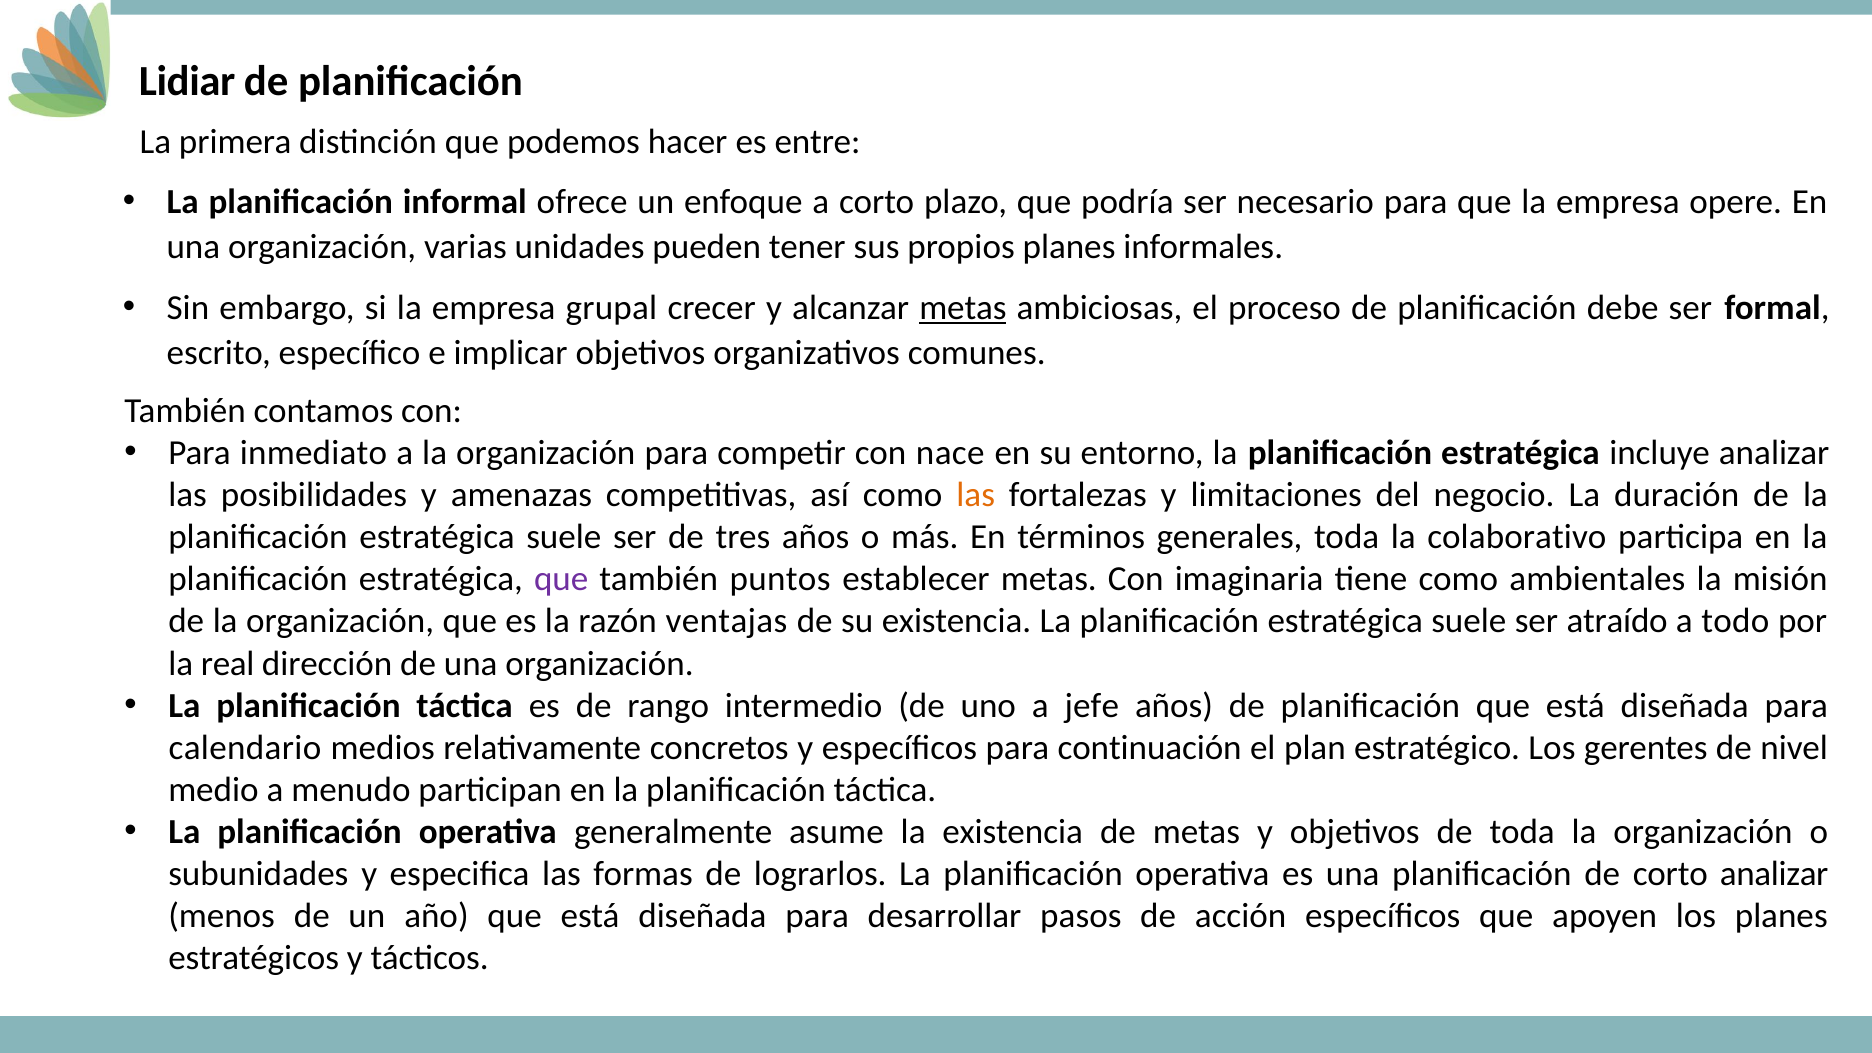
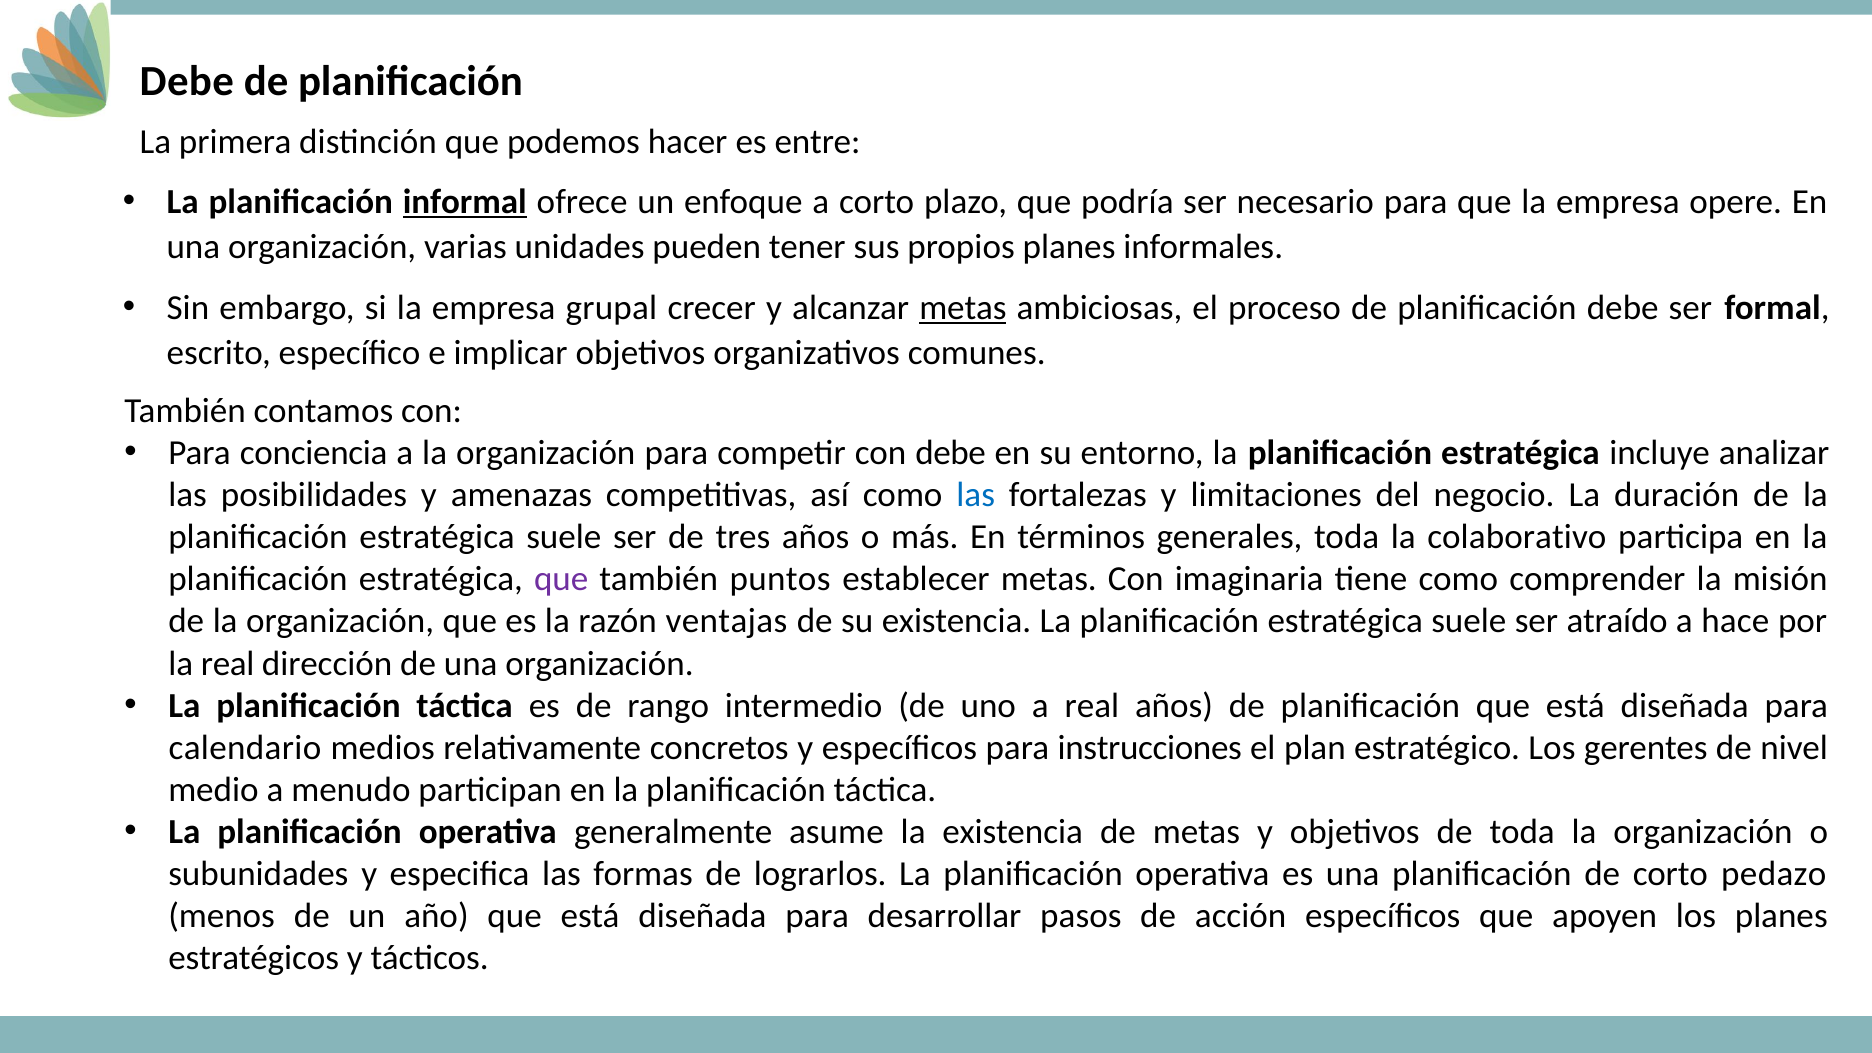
Lidiar at (187, 81): Lidiar -> Debe
informal underline: none -> present
inmediato: inmediato -> conciencia
con nace: nace -> debe
las at (976, 495) colour: orange -> blue
ambientales: ambientales -> comprender
todo: todo -> hace
a jefe: jefe -> real
continuación: continuación -> instrucciones
corto analizar: analizar -> pedazo
